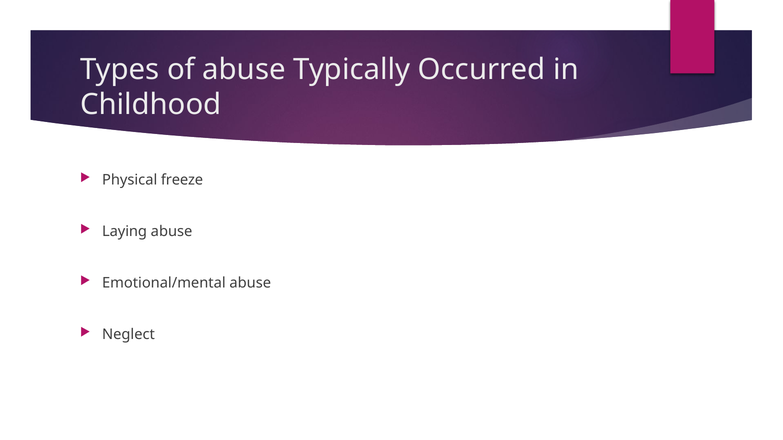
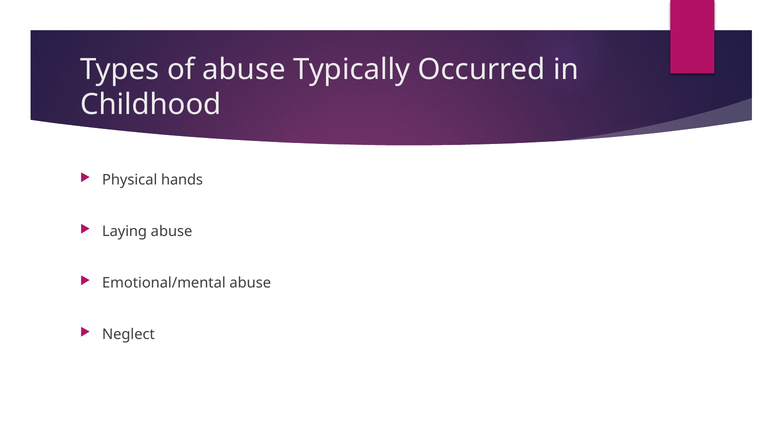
freeze: freeze -> hands
